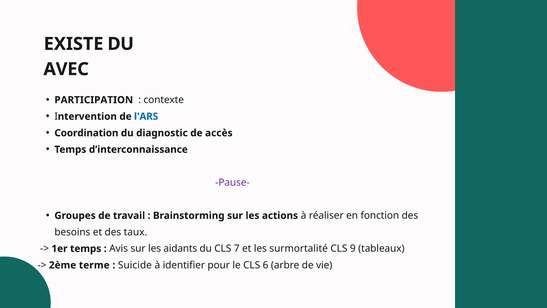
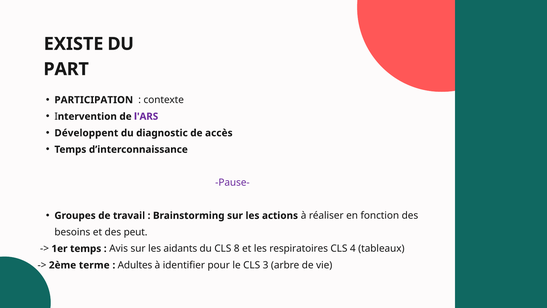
AVEC: AVEC -> PART
l'ARS colour: blue -> purple
Coordination: Coordination -> Développent
taux: taux -> peut
7: 7 -> 8
surmortalité: surmortalité -> respiratoires
9: 9 -> 4
Suicide: Suicide -> Adultes
6: 6 -> 3
